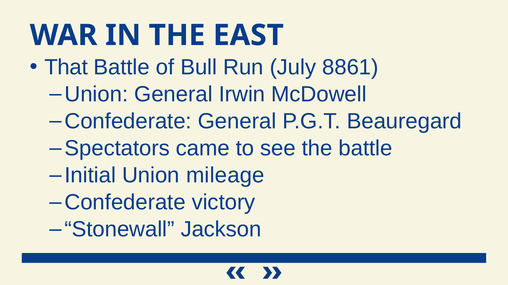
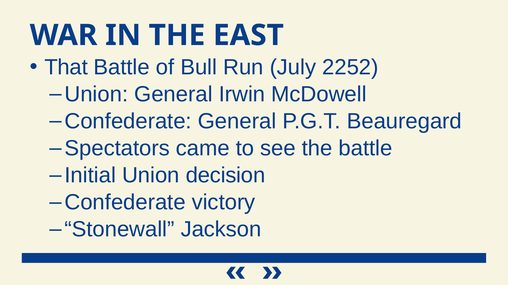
8861: 8861 -> 2252
mileage: mileage -> decision
